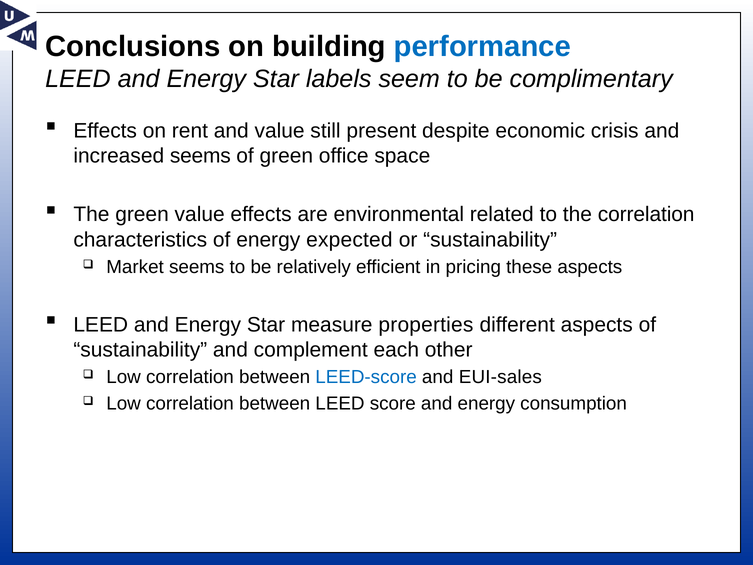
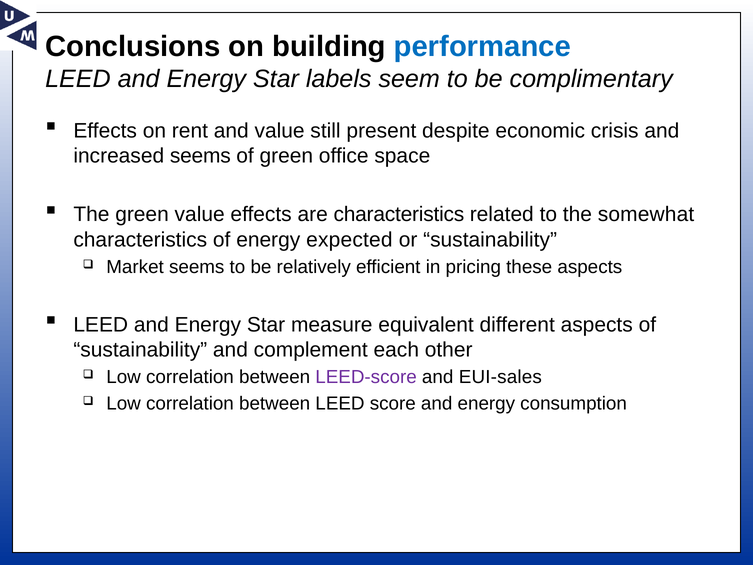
are environmental: environmental -> characteristics
the correlation: correlation -> somewhat
properties: properties -> equivalent
LEED-score colour: blue -> purple
